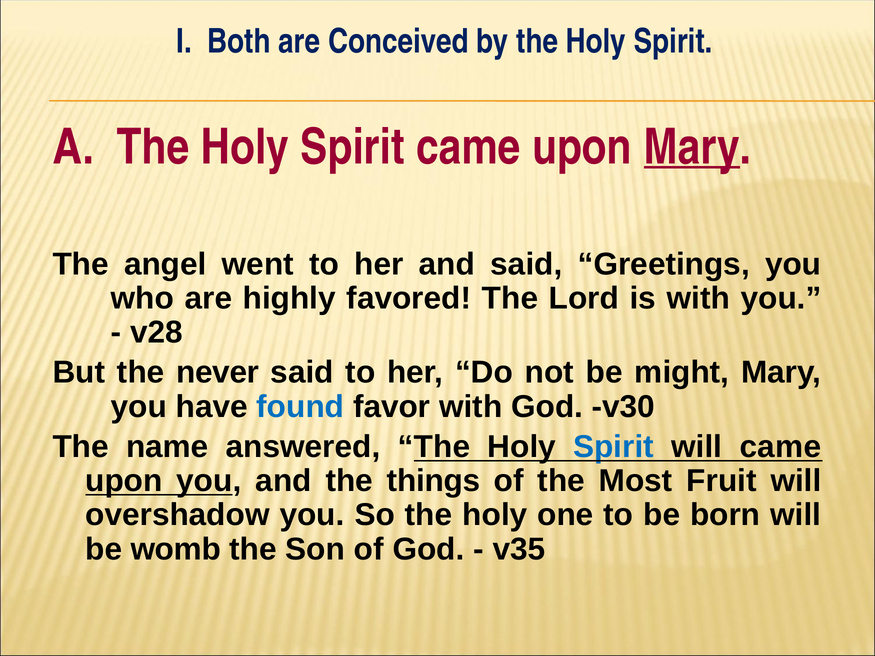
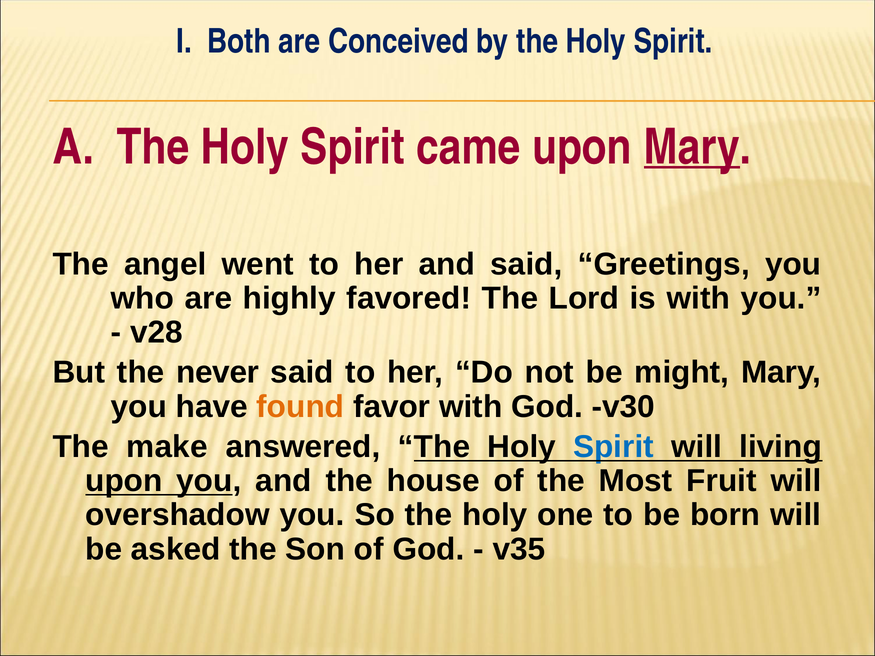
found colour: blue -> orange
name: name -> make
will came: came -> living
things: things -> house
womb: womb -> asked
